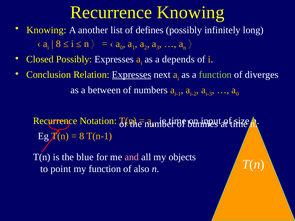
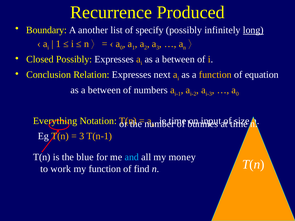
Recurrence Knowing: Knowing -> Produced
Knowing at (46, 30): Knowing -> Boundary
defines: defines -> specify
long underline: none -> present
8 at (58, 44): 8 -> 1
i as a depends: depends -> between
Expresses at (132, 75) underline: present -> none
function at (215, 75) colour: light green -> yellow
diverges: diverges -> equation
Recurrence at (55, 121): Recurrence -> Everything
8 at (82, 136): 8 -> 3
and colour: pink -> light blue
objects: objects -> money
point: point -> work
also: also -> find
